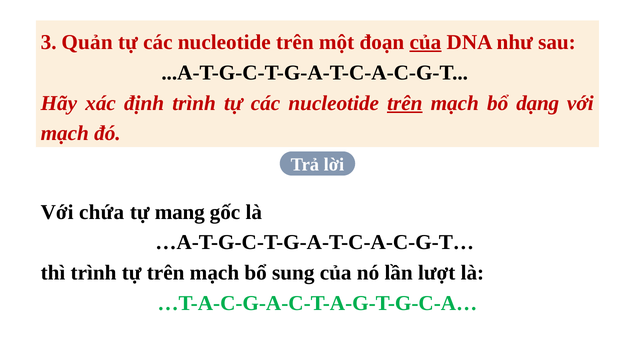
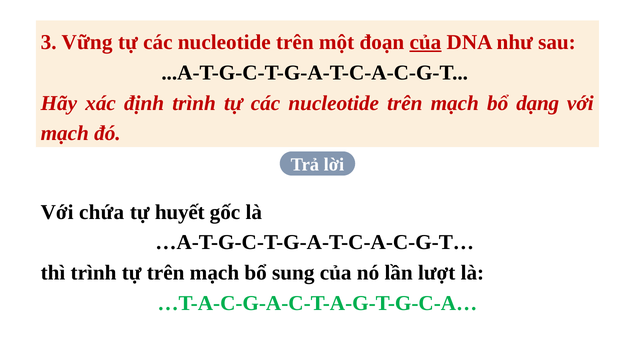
Quản: Quản -> Vững
trên at (405, 103) underline: present -> none
mang: mang -> huyết
